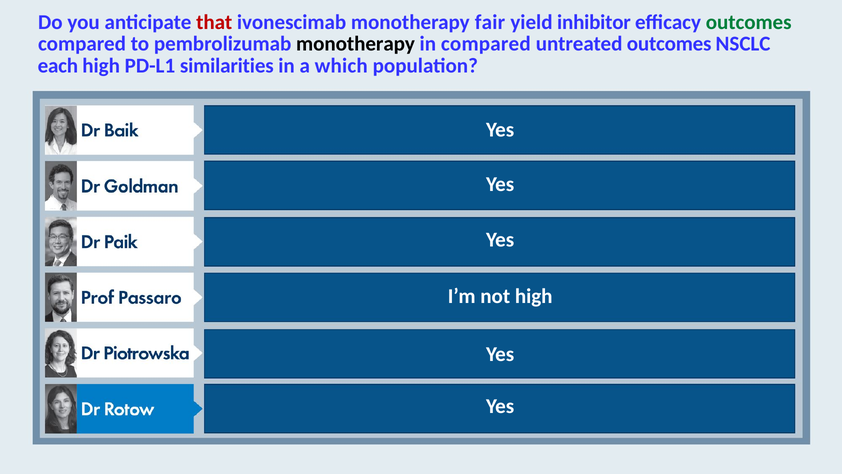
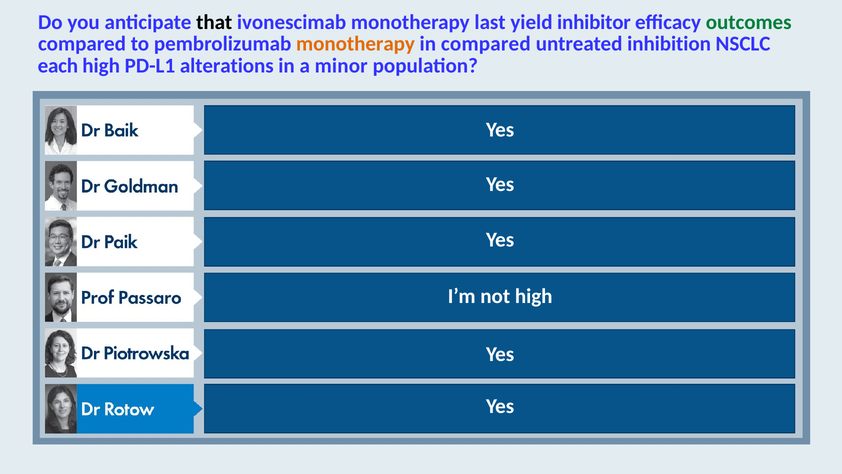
that colour: red -> black
fair: fair -> last
monotherapy at (356, 44) colour: black -> orange
untreated outcomes: outcomes -> inhibition
similarities: similarities -> alterations
which: which -> minor
